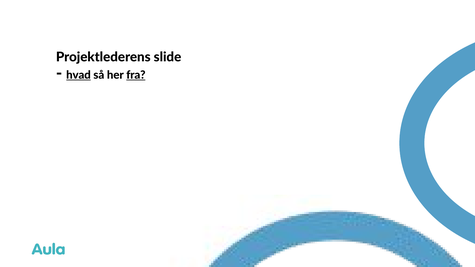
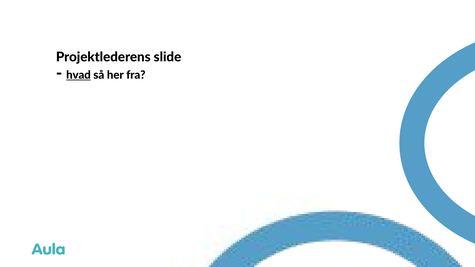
fra underline: present -> none
